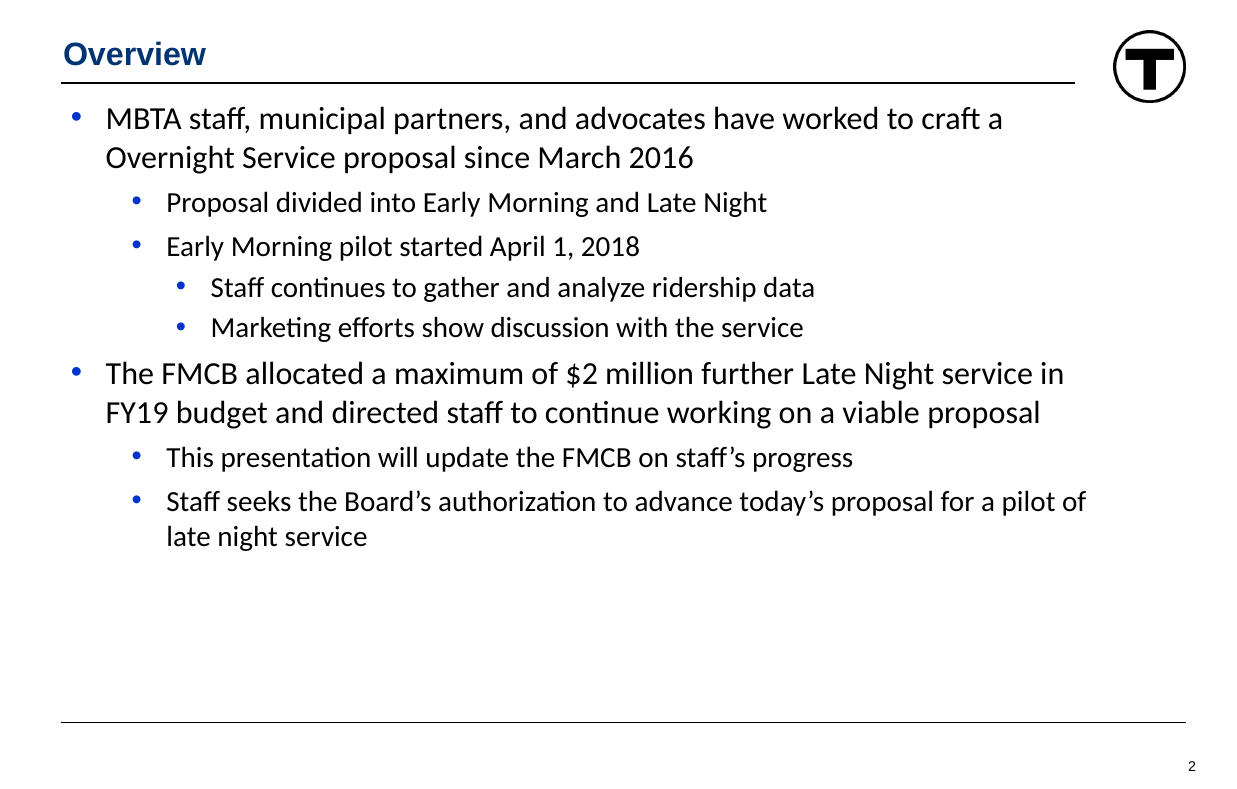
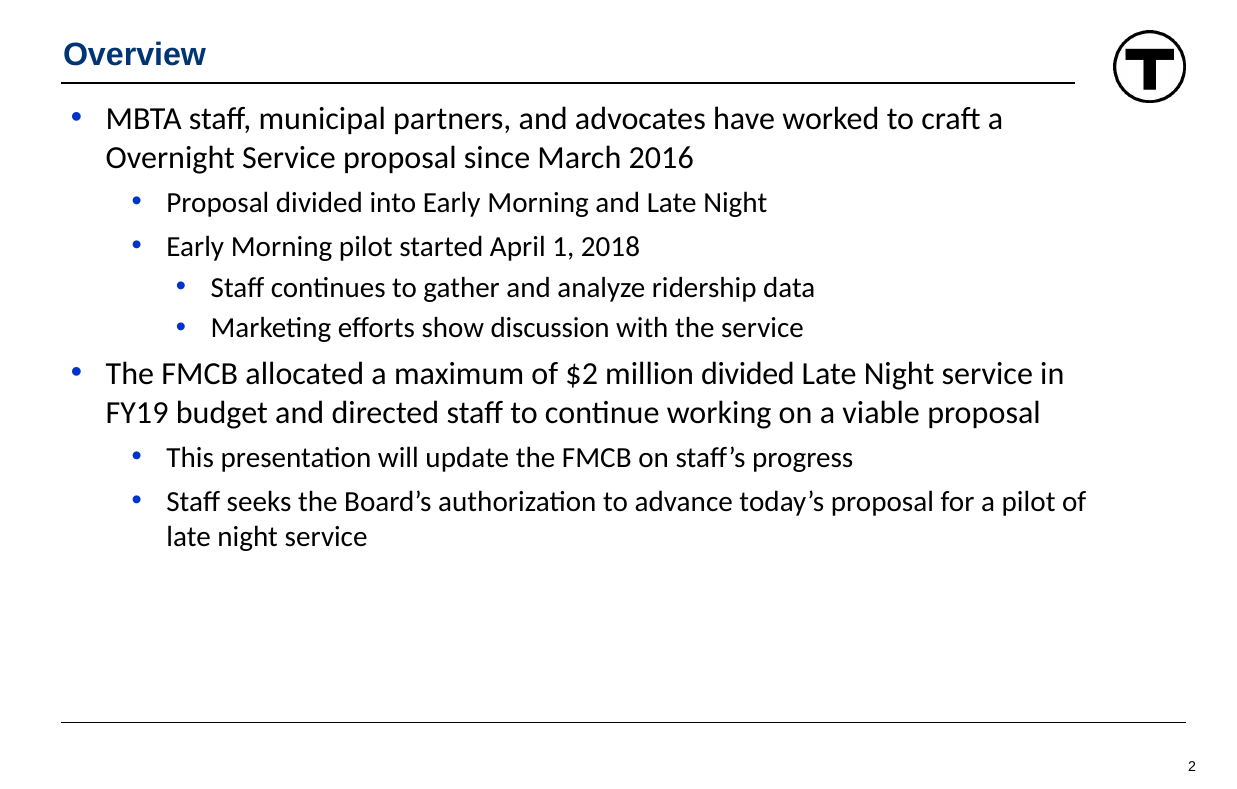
million further: further -> divided
